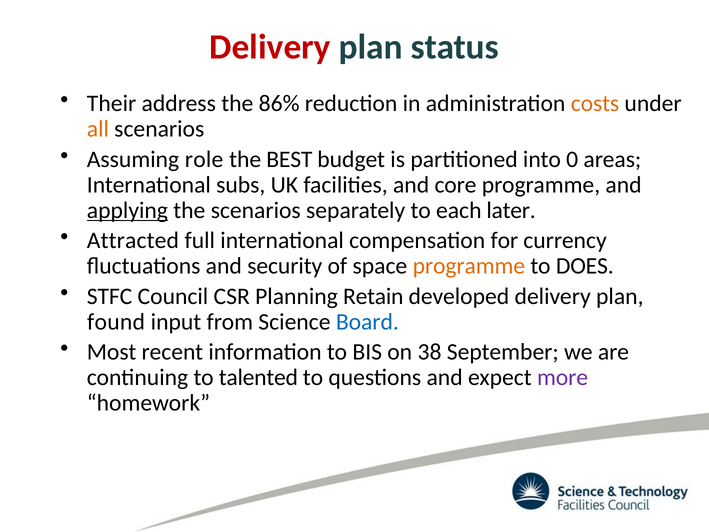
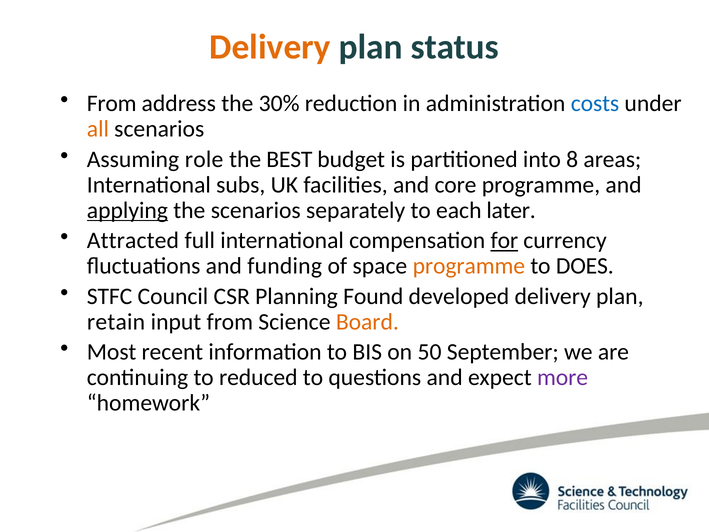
Delivery at (270, 47) colour: red -> orange
Their at (112, 103): Their -> From
86%: 86% -> 30%
costs colour: orange -> blue
0: 0 -> 8
for underline: none -> present
security: security -> funding
Retain: Retain -> Found
found: found -> retain
Board colour: blue -> orange
38: 38 -> 50
talented: talented -> reduced
